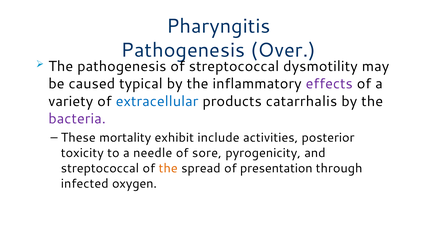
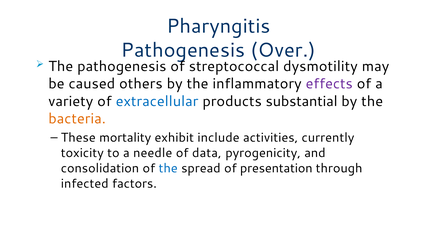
typical: typical -> others
catarrhalis: catarrhalis -> substantial
bacteria colour: purple -> orange
posterior: posterior -> currently
sore: sore -> data
streptococcal at (100, 168): streptococcal -> consolidation
the at (168, 168) colour: orange -> blue
oxygen: oxygen -> factors
